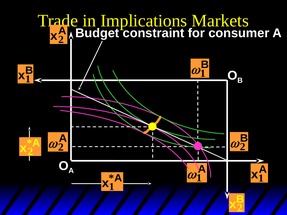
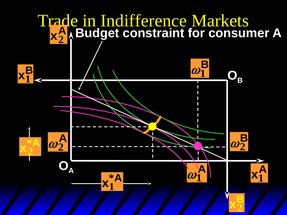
Implications: Implications -> Indifference
